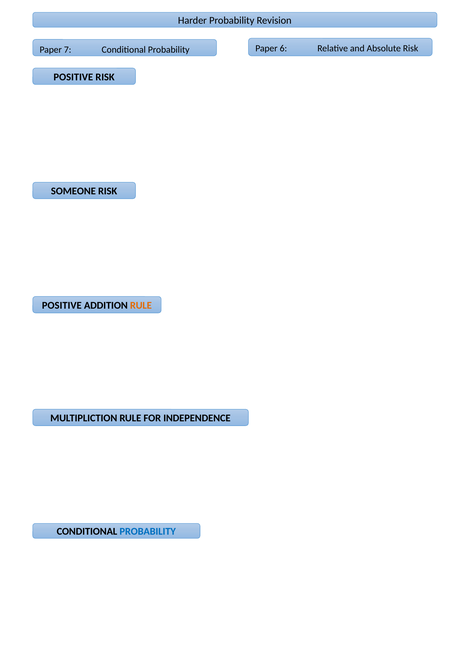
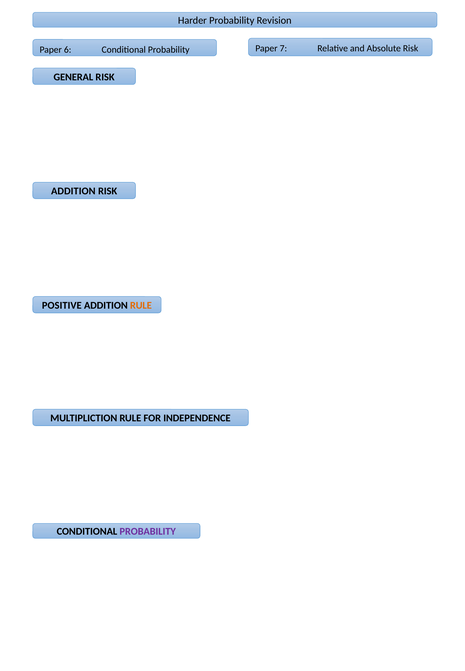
6: 6 -> 7
7: 7 -> 6
POSITIVE at (73, 77): POSITIVE -> GENERAL
SOMEONE at (73, 191): SOMEONE -> ADDITION
PROBABILITY at (148, 532) colour: blue -> purple
